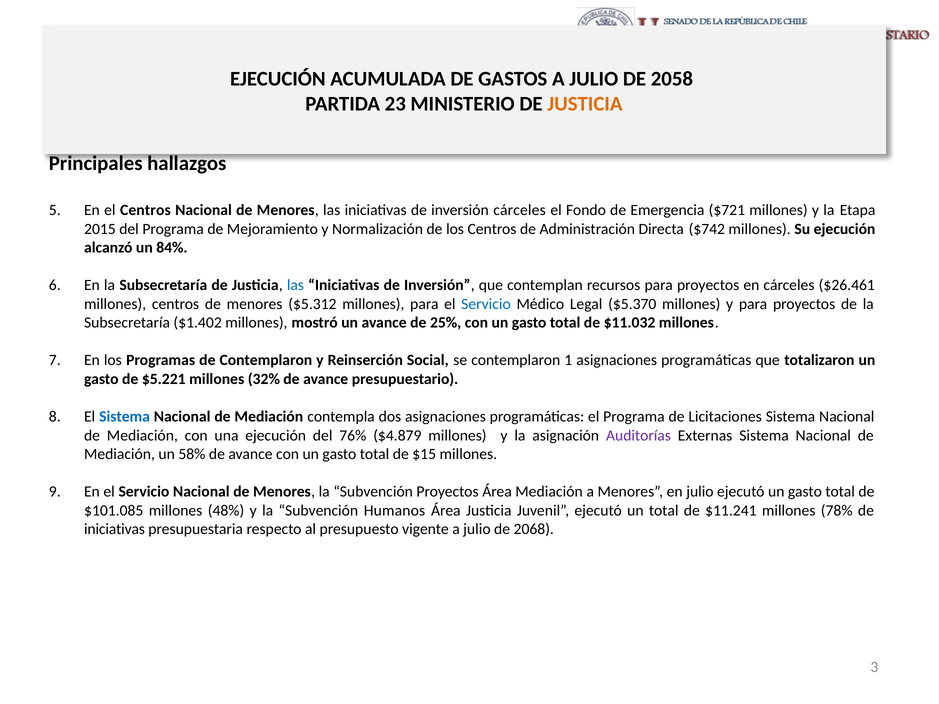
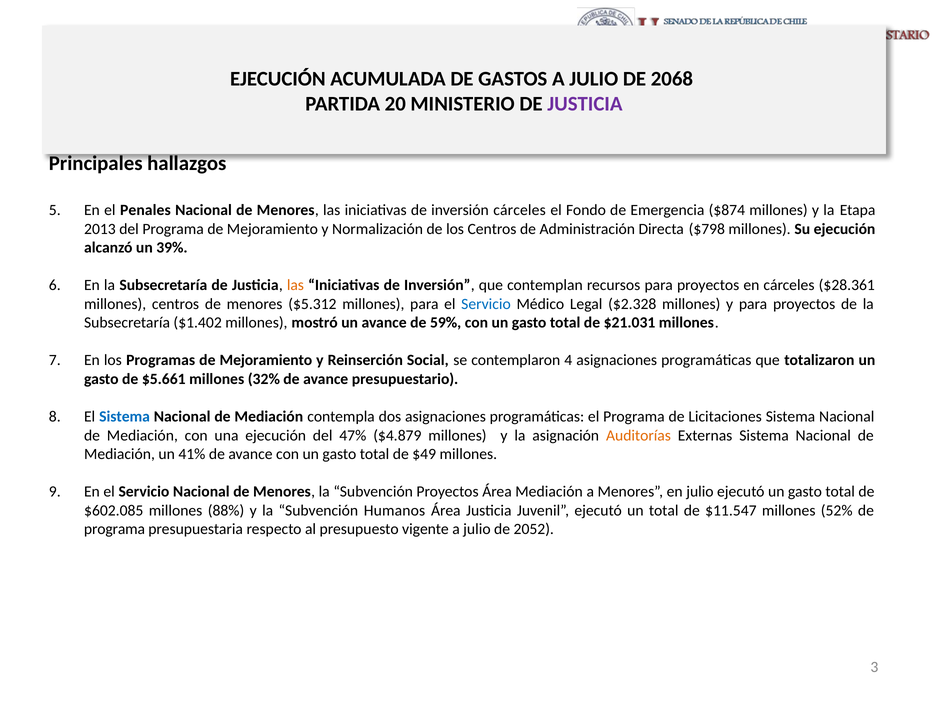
2058: 2058 -> 2068
23: 23 -> 20
JUSTICIA at (585, 104) colour: orange -> purple
el Centros: Centros -> Penales
$721: $721 -> $874
2015: 2015 -> 2013
$742: $742 -> $798
84%: 84% -> 39%
las at (295, 285) colour: blue -> orange
$26.461: $26.461 -> $28.361
$5.370: $5.370 -> $2.328
25%: 25% -> 59%
$11.032: $11.032 -> $21.031
Programas de Contemplaron: Contemplaron -> Mejoramiento
1: 1 -> 4
$5.221: $5.221 -> $5.661
76%: 76% -> 47%
Auditorías colour: purple -> orange
58%: 58% -> 41%
$15: $15 -> $49
$101.085: $101.085 -> $602.085
48%: 48% -> 88%
$11.241: $11.241 -> $11.547
78%: 78% -> 52%
iniciativas at (115, 529): iniciativas -> programa
2068: 2068 -> 2052
